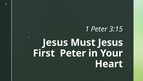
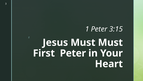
Must Jesus: Jesus -> Must
